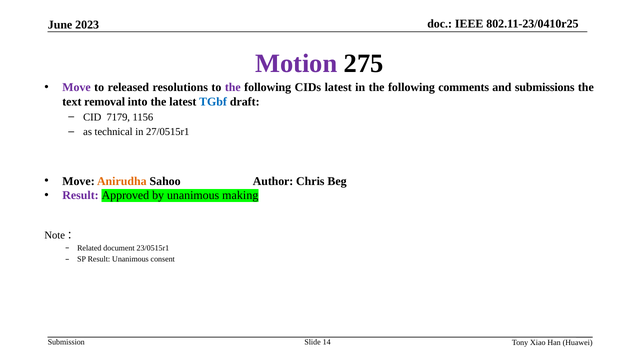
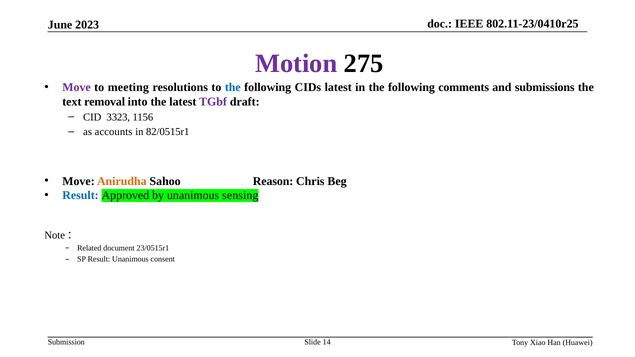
released: released -> meeting
the at (233, 87) colour: purple -> blue
TGbf colour: blue -> purple
7179: 7179 -> 3323
technical: technical -> accounts
27/0515r1: 27/0515r1 -> 82/0515r1
Author: Author -> Reason
Result at (81, 196) colour: purple -> blue
making: making -> sensing
